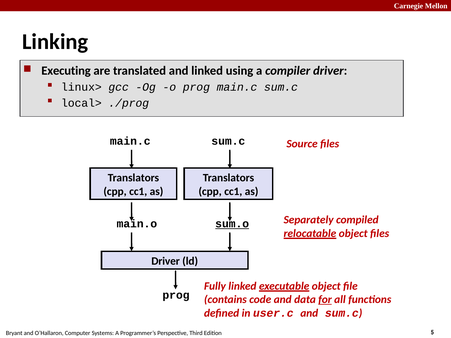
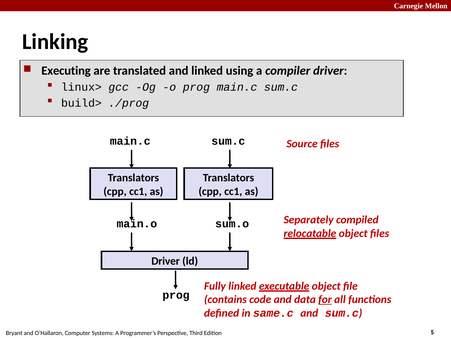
local>: local> -> build>
sum.o underline: present -> none
user.c: user.c -> same.c
